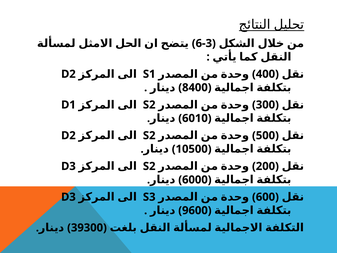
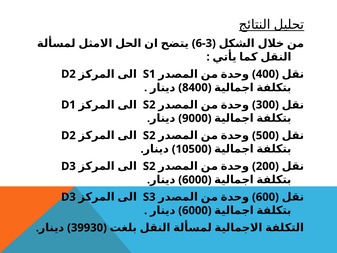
6010: 6010 -> 9000
9600 at (195, 210): 9600 -> 6000
39300: 39300 -> 39930
